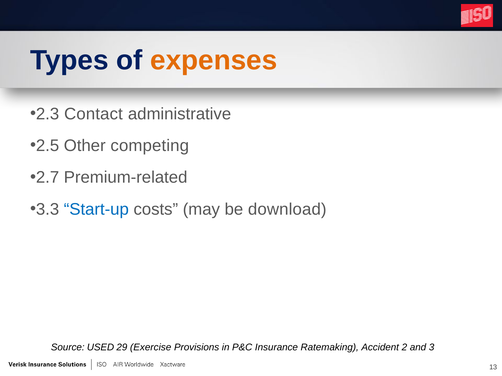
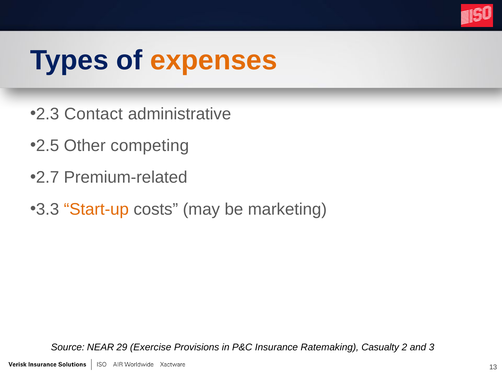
Start-up colour: blue -> orange
download: download -> marketing
USED: USED -> NEAR
Accident: Accident -> Casualty
